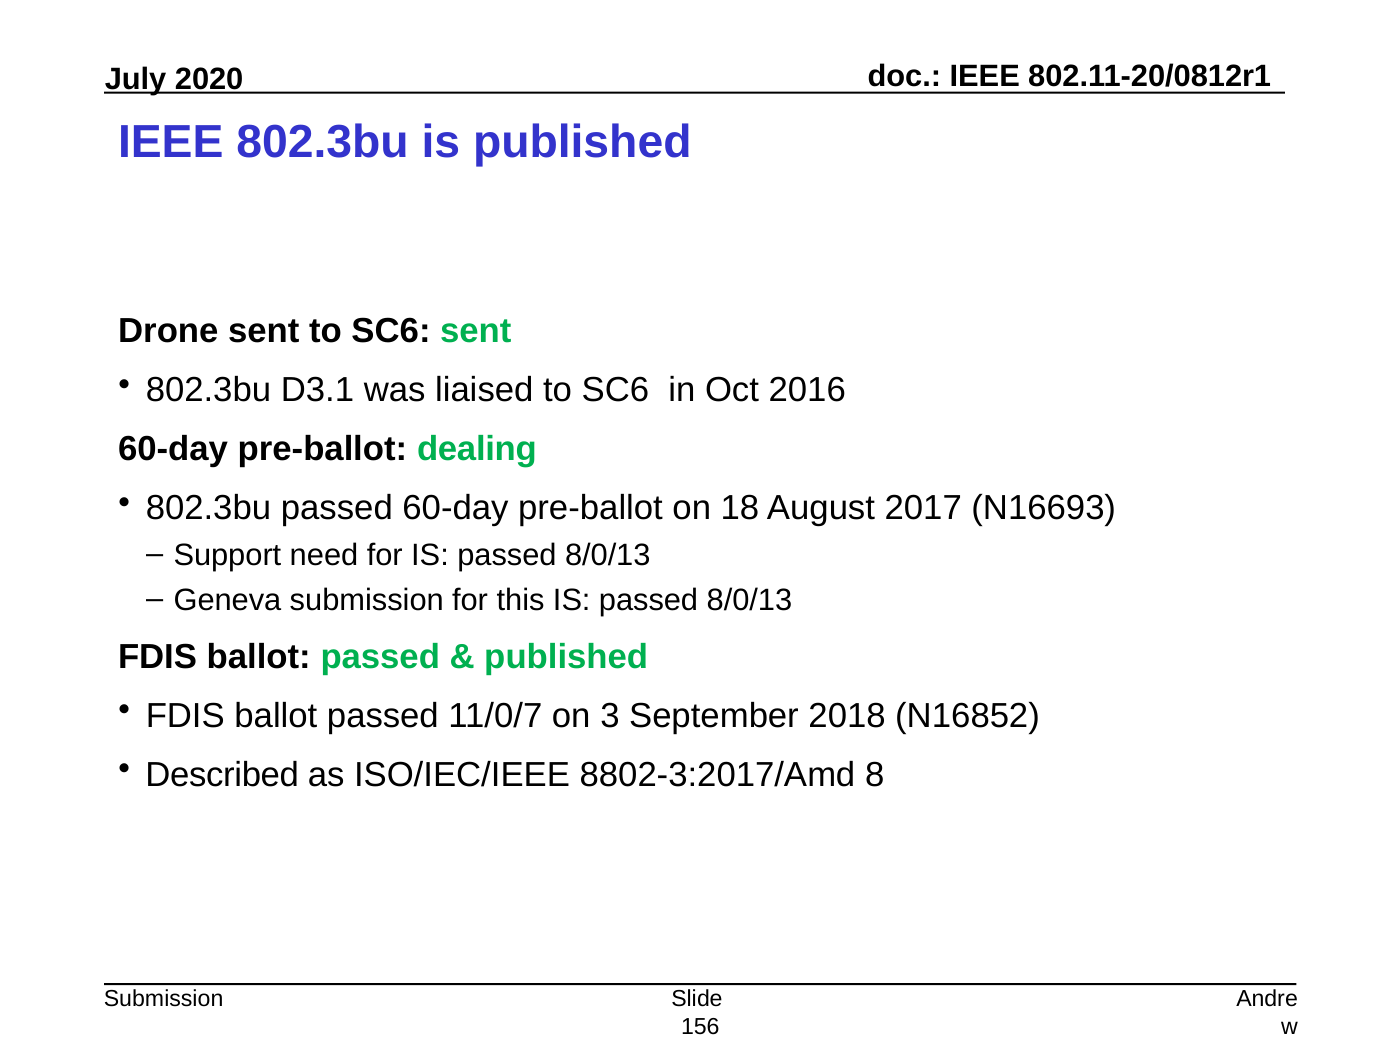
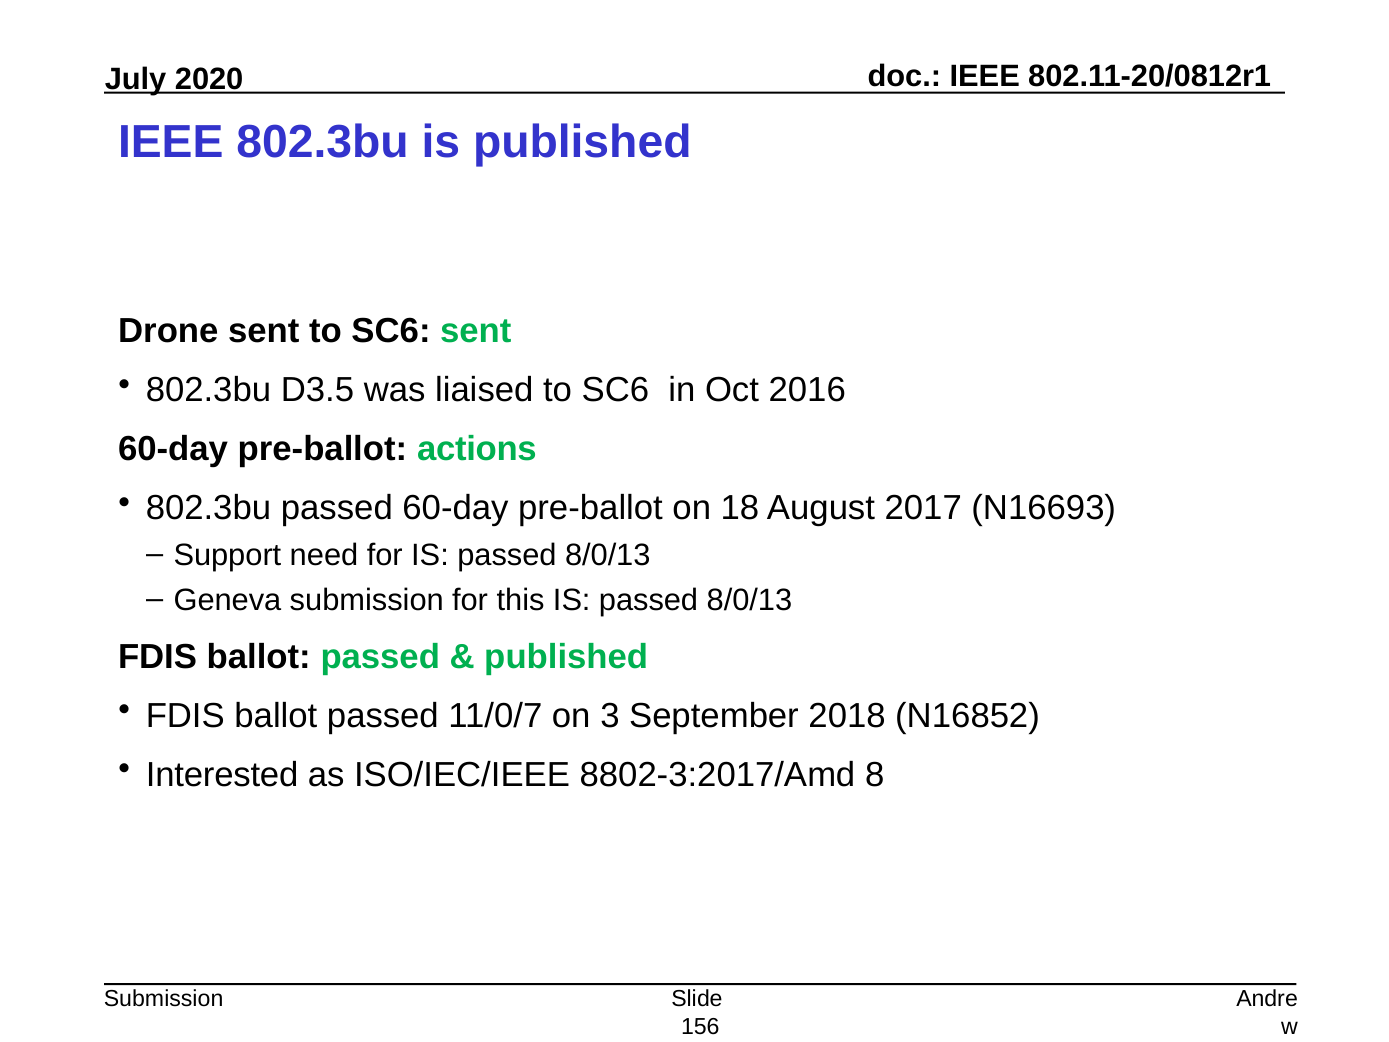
D3.1: D3.1 -> D3.5
dealing: dealing -> actions
Described: Described -> Interested
